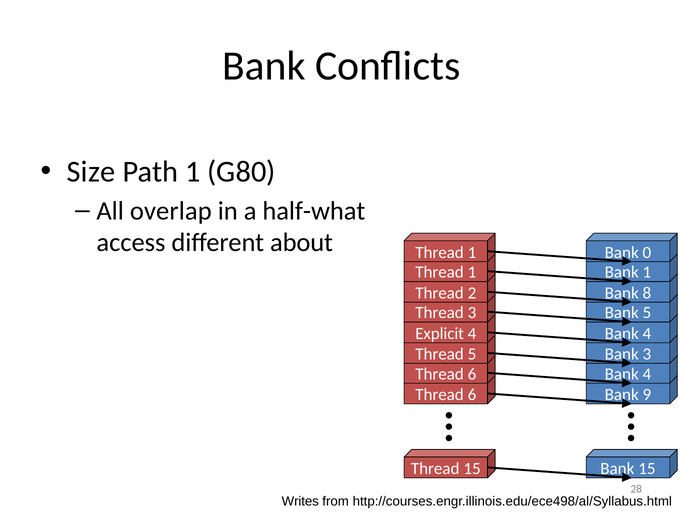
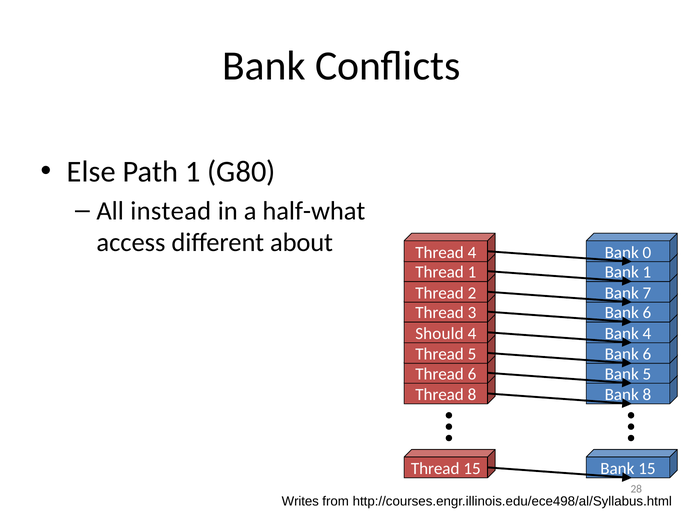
Size: Size -> Else
overlap: overlap -> instead
1 at (472, 253): 1 -> 4
8: 8 -> 7
5 at (647, 313): 5 -> 6
Explicit: Explicit -> Should
3 at (647, 354): 3 -> 6
4 at (647, 374): 4 -> 5
6 at (472, 395): 6 -> 8
9 at (647, 395): 9 -> 8
